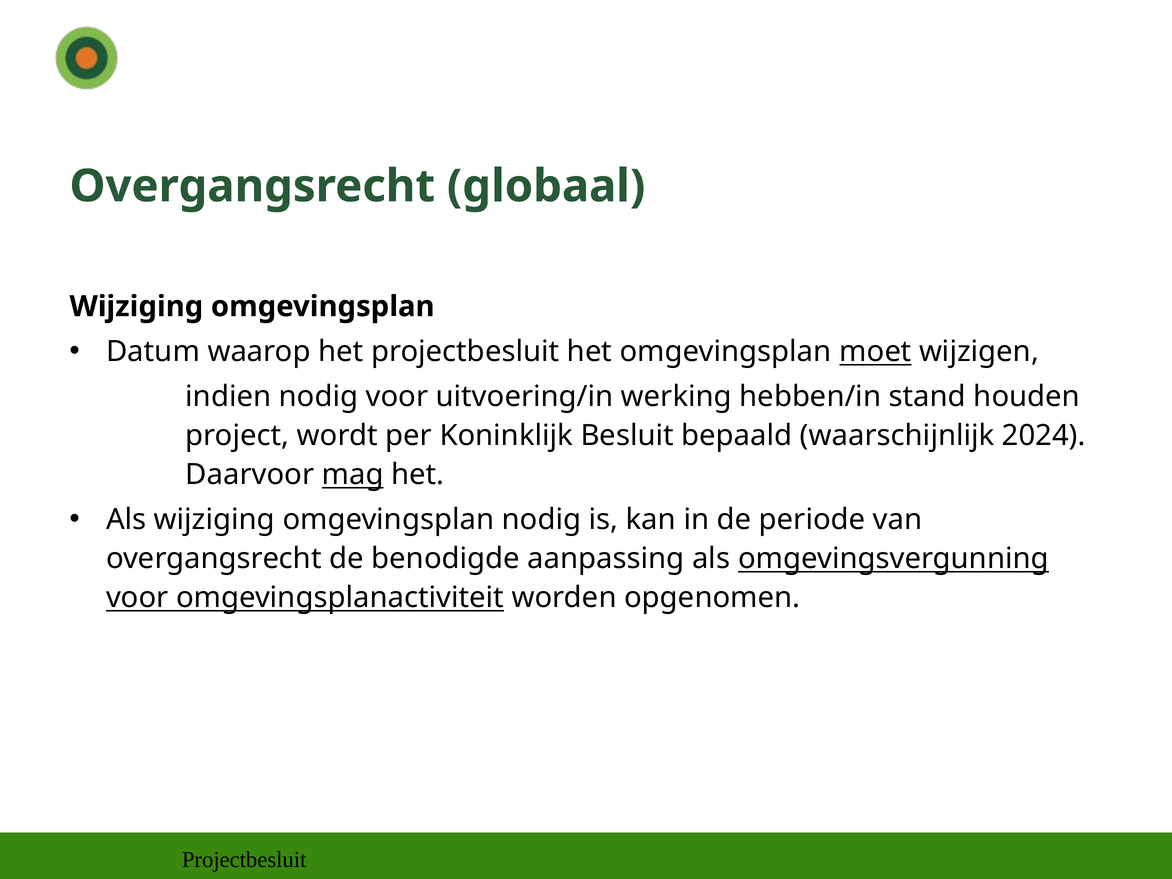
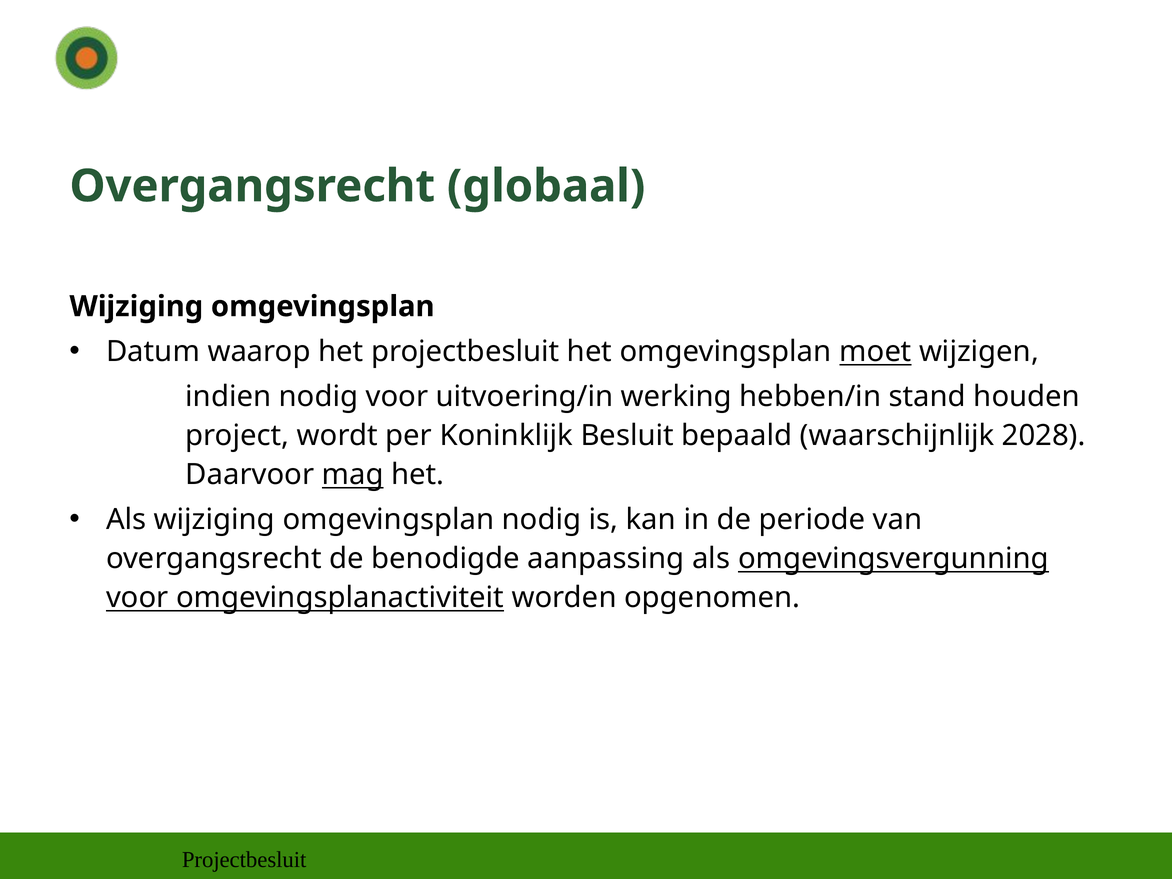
2024: 2024 -> 2028
